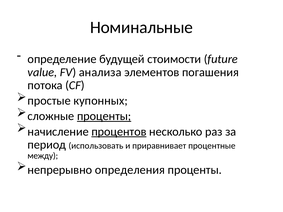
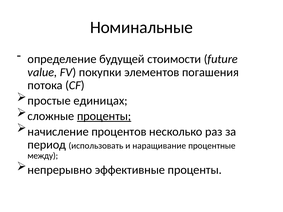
анализа: анализа -> покупки
купонных: купонных -> единицах
процентов underline: present -> none
приравнивает: приравнивает -> наращивание
определения: определения -> эффективные
